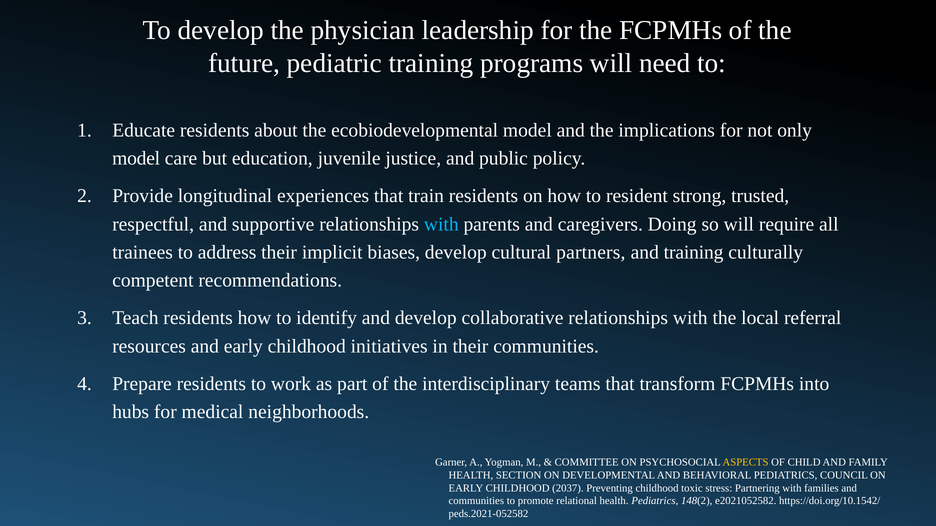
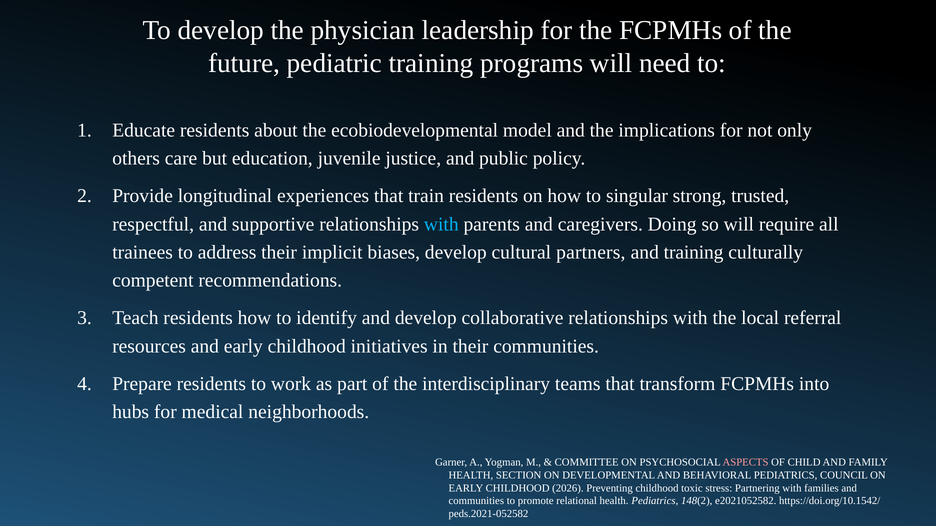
model at (136, 158): model -> others
resident: resident -> singular
ASPECTS colour: yellow -> pink
2037: 2037 -> 2026
